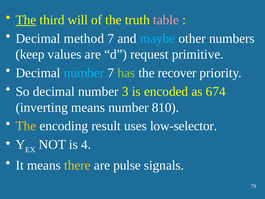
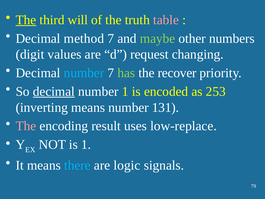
maybe colour: light blue -> light green
keep: keep -> digit
primitive: primitive -> changing
decimal at (54, 91) underline: none -> present
number 3: 3 -> 1
674: 674 -> 253
810: 810 -> 131
The at (26, 126) colour: yellow -> pink
low-selector: low-selector -> low-replace
is 4: 4 -> 1
there colour: yellow -> light blue
pulse: pulse -> logic
